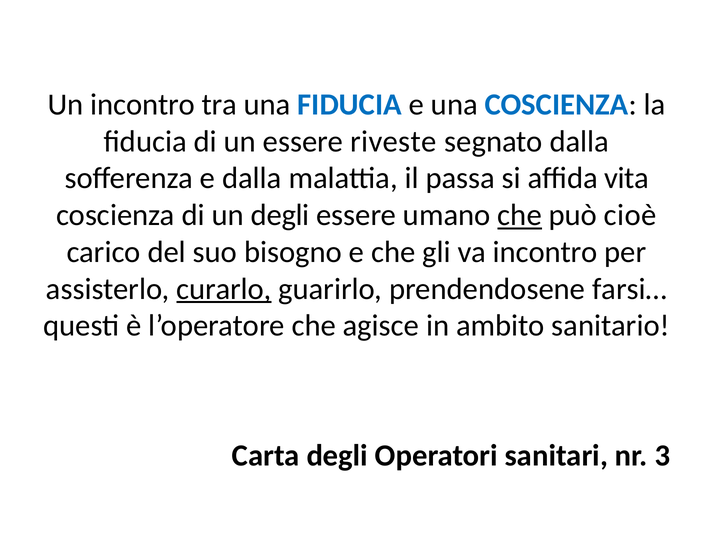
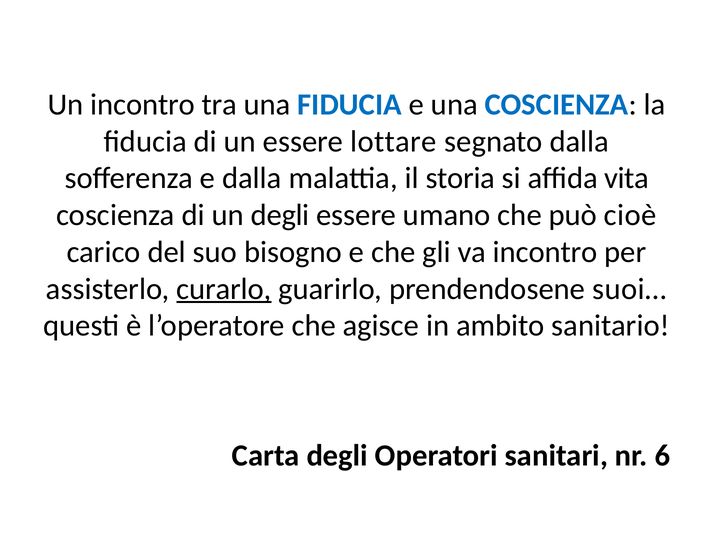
riveste: riveste -> lottare
passa: passa -> storia
che at (520, 215) underline: present -> none
farsi…: farsi… -> suoi…
3: 3 -> 6
